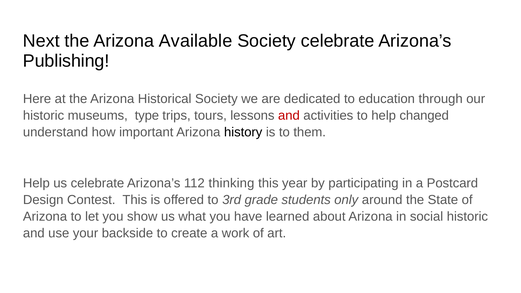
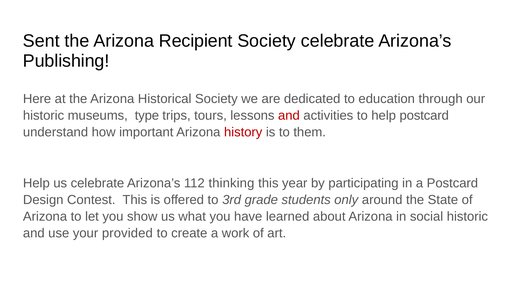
Next: Next -> Sent
Available: Available -> Recipient
help changed: changed -> postcard
history colour: black -> red
backside: backside -> provided
